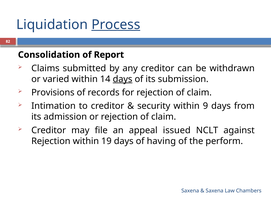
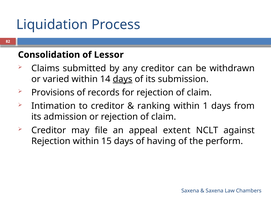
Process underline: present -> none
Report: Report -> Lessor
security: security -> ranking
9: 9 -> 1
issued: issued -> extent
19: 19 -> 15
